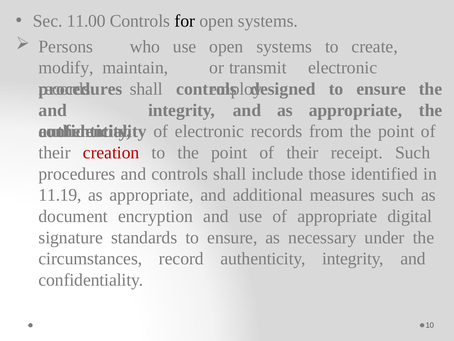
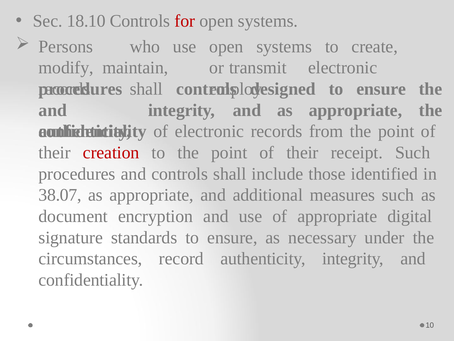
11.00: 11.00 -> 18.10
for colour: black -> red
11.19: 11.19 -> 38.07
